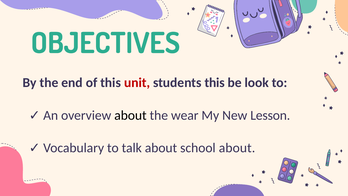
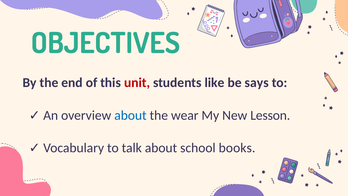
students this: this -> like
look: look -> says
about at (130, 115) colour: black -> blue
school about: about -> books
